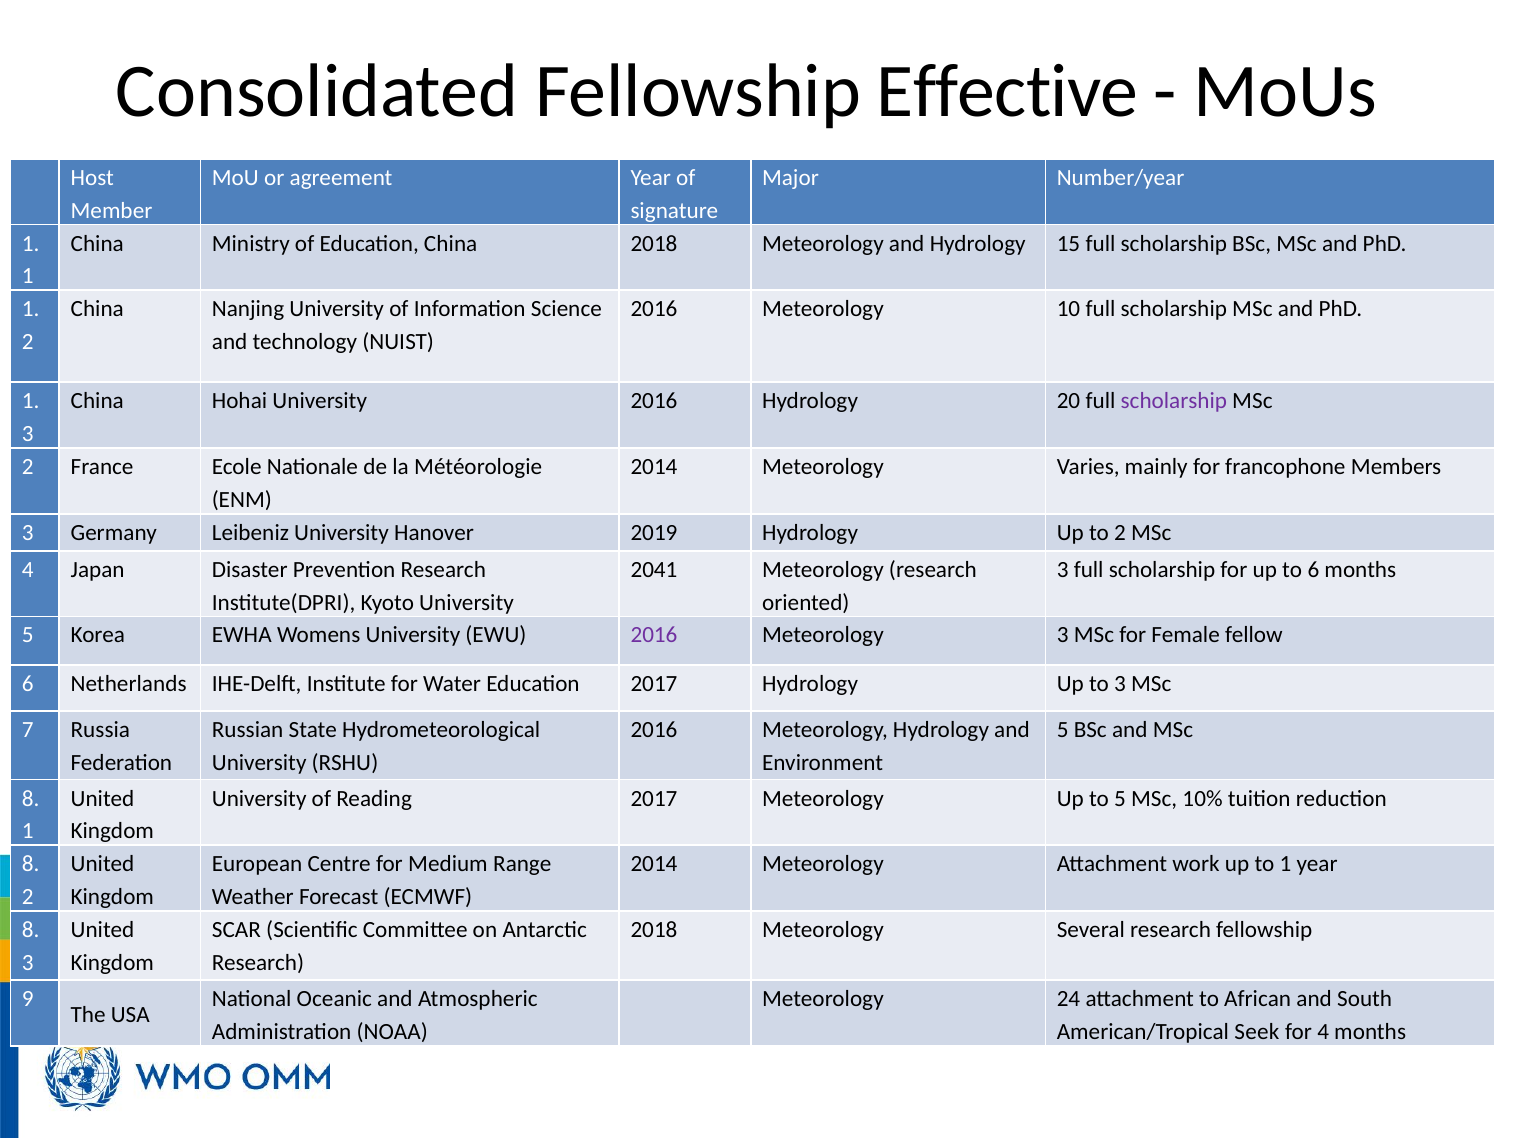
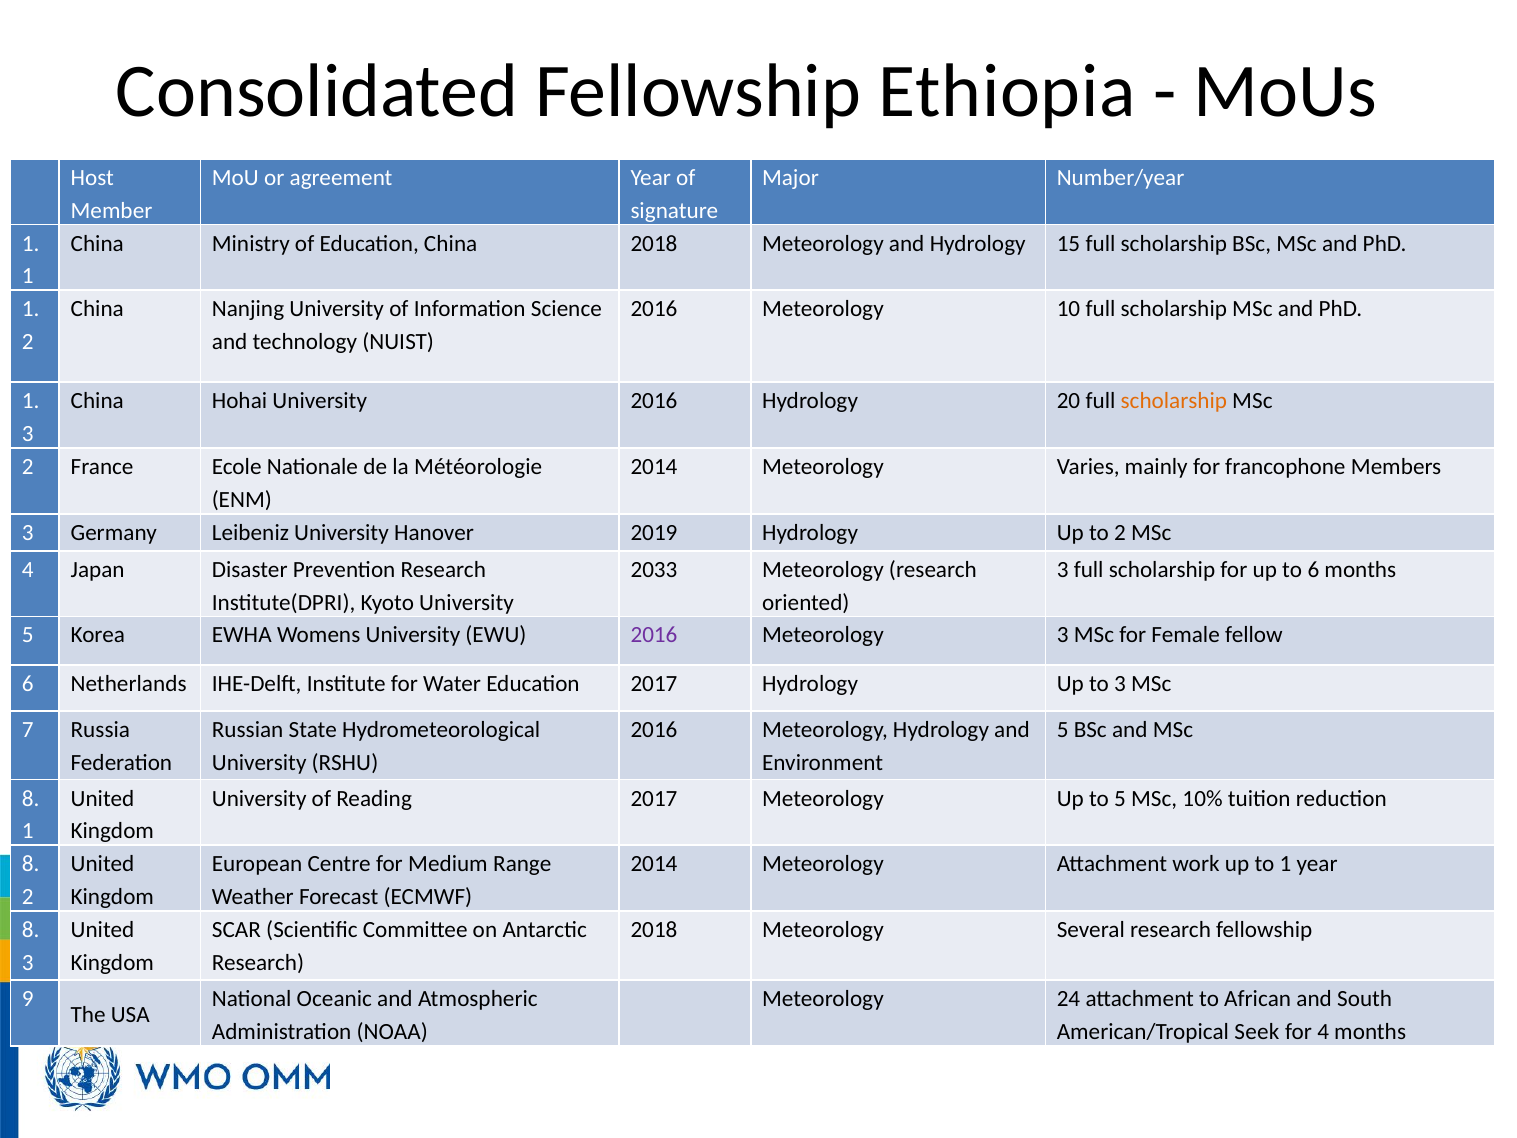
Effective: Effective -> Ethiopia
scholarship at (1174, 401) colour: purple -> orange
2041: 2041 -> 2033
